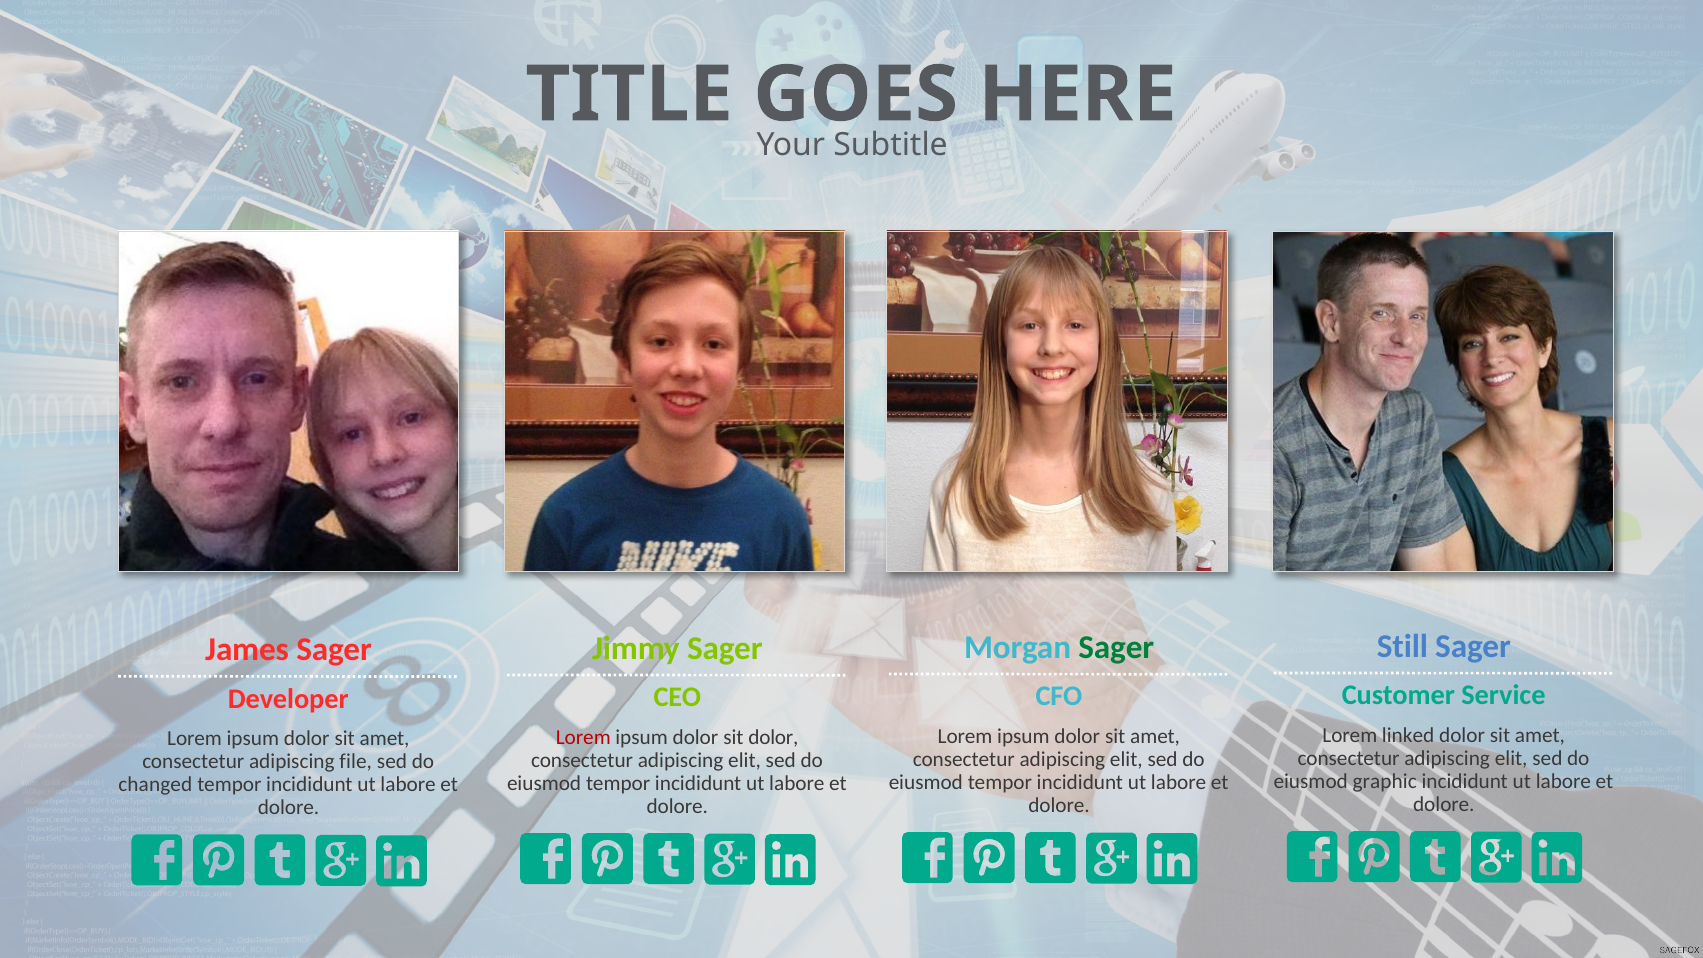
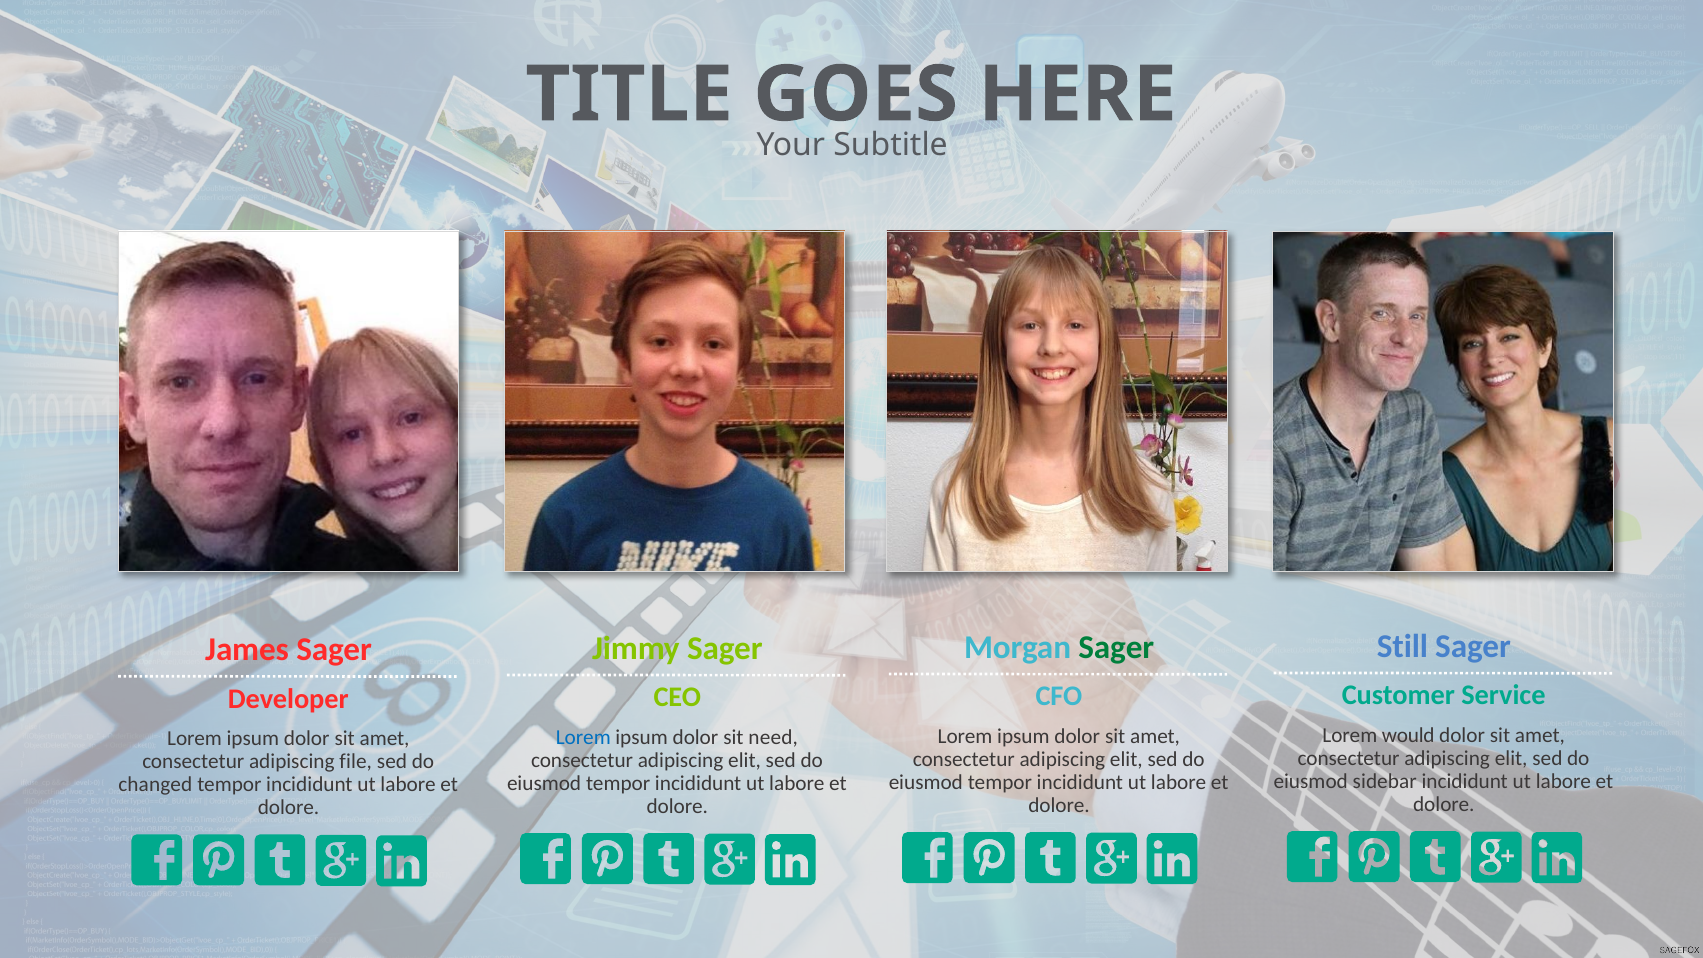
linked: linked -> would
Lorem at (583, 738) colour: red -> blue
sit dolor: dolor -> need
graphic: graphic -> sidebar
